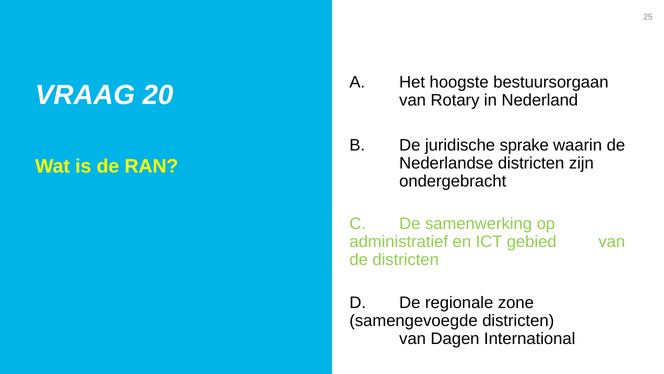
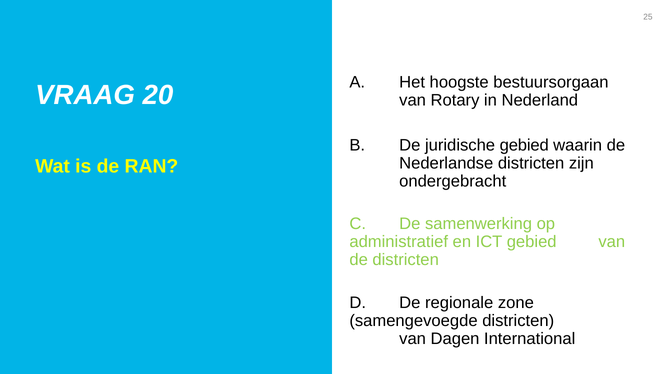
juridische sprake: sprake -> gebied
